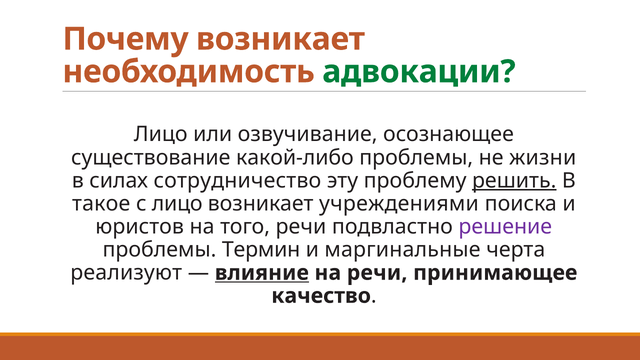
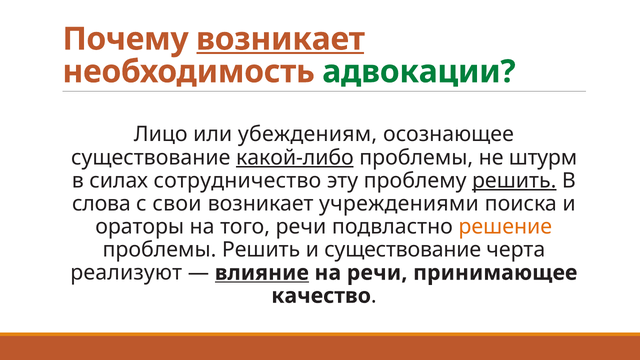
возникает at (280, 39) underline: none -> present
озвучивание: озвучивание -> убеждениям
какой-либо underline: none -> present
жизни: жизни -> штурм
такое: такое -> слова
с лицо: лицо -> свои
юристов: юристов -> ораторы
решение colour: purple -> orange
проблемы Термин: Термин -> Решить
и маргинальные: маргинальные -> существование
